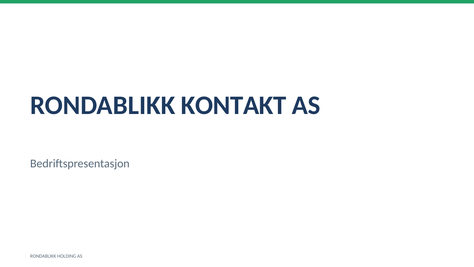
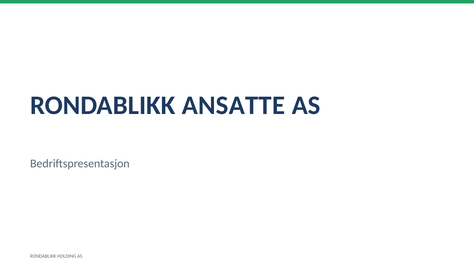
KONTAKT: KONTAKT -> ANSATTE
